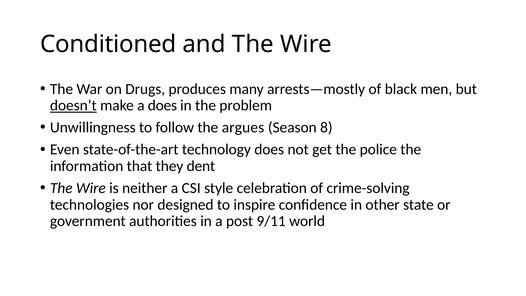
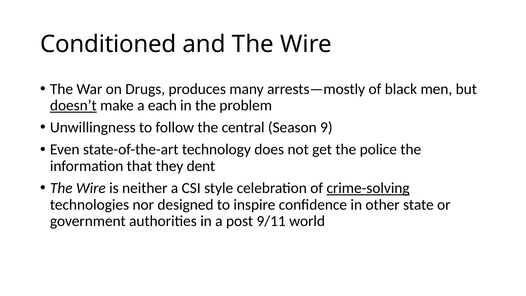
a does: does -> each
argues: argues -> central
8: 8 -> 9
crime-solving underline: none -> present
